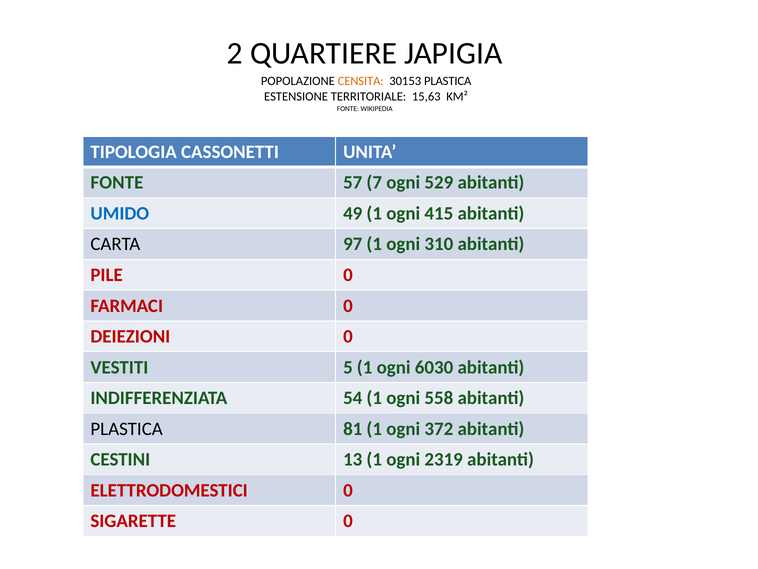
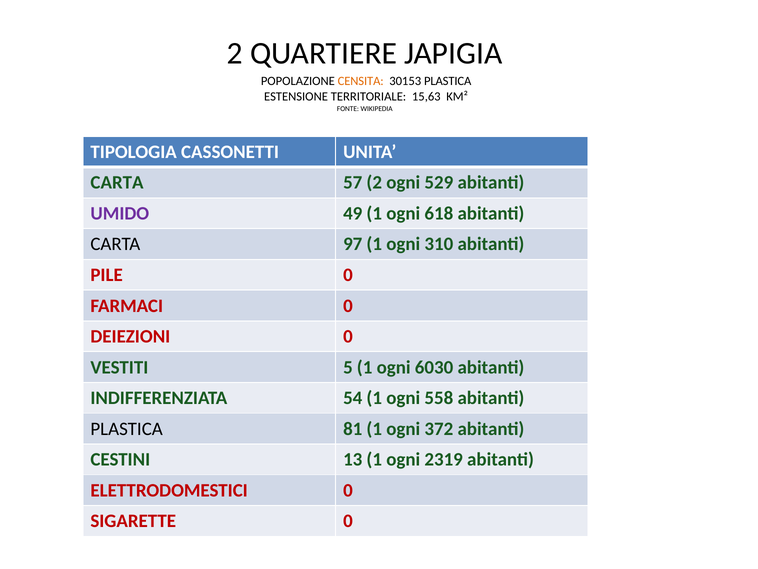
FONTE at (117, 183): FONTE -> CARTA
57 7: 7 -> 2
UMIDO colour: blue -> purple
415: 415 -> 618
